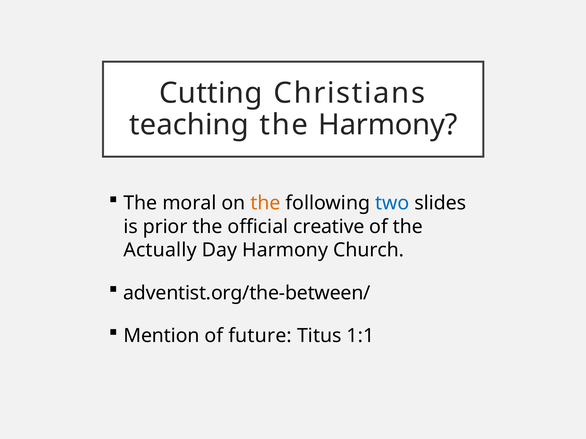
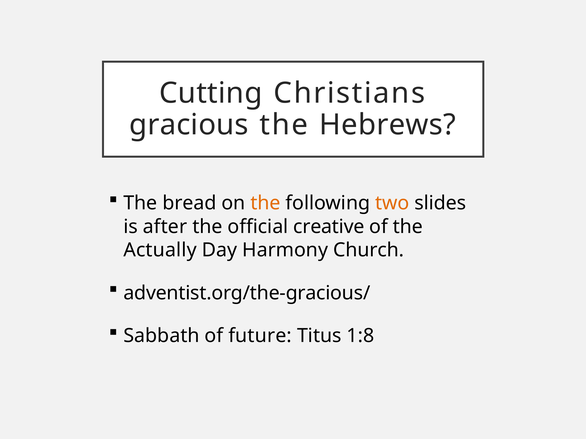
teaching: teaching -> gracious
the Harmony: Harmony -> Hebrews
moral: moral -> bread
two colour: blue -> orange
prior: prior -> after
adventist.org/the-between/: adventist.org/the-between/ -> adventist.org/the-gracious/
Mention: Mention -> Sabbath
1:1: 1:1 -> 1:8
